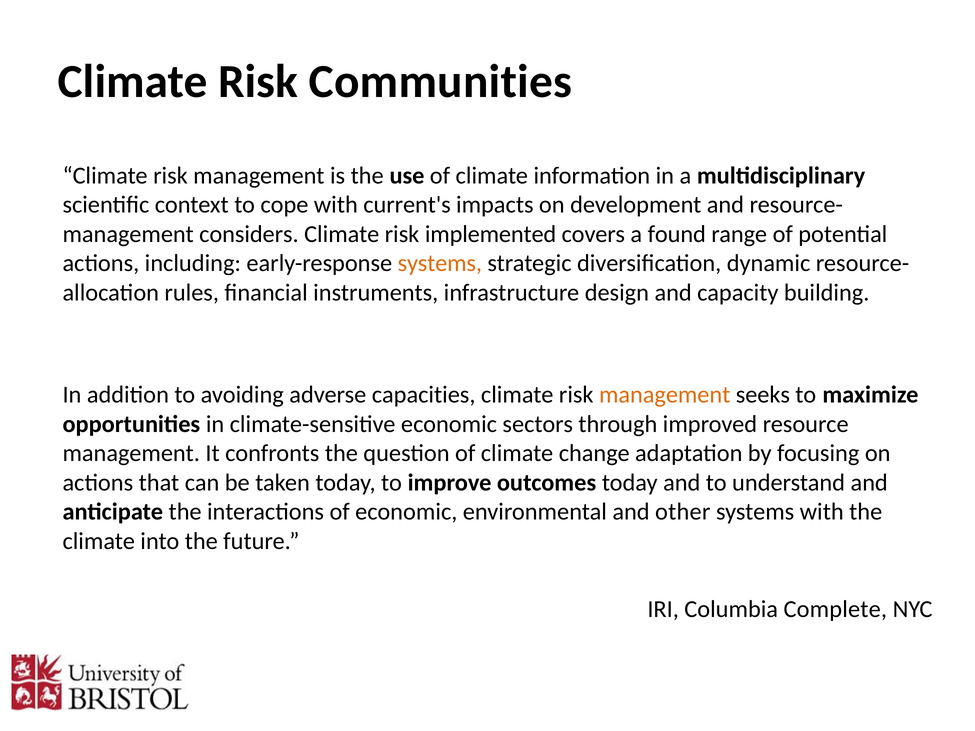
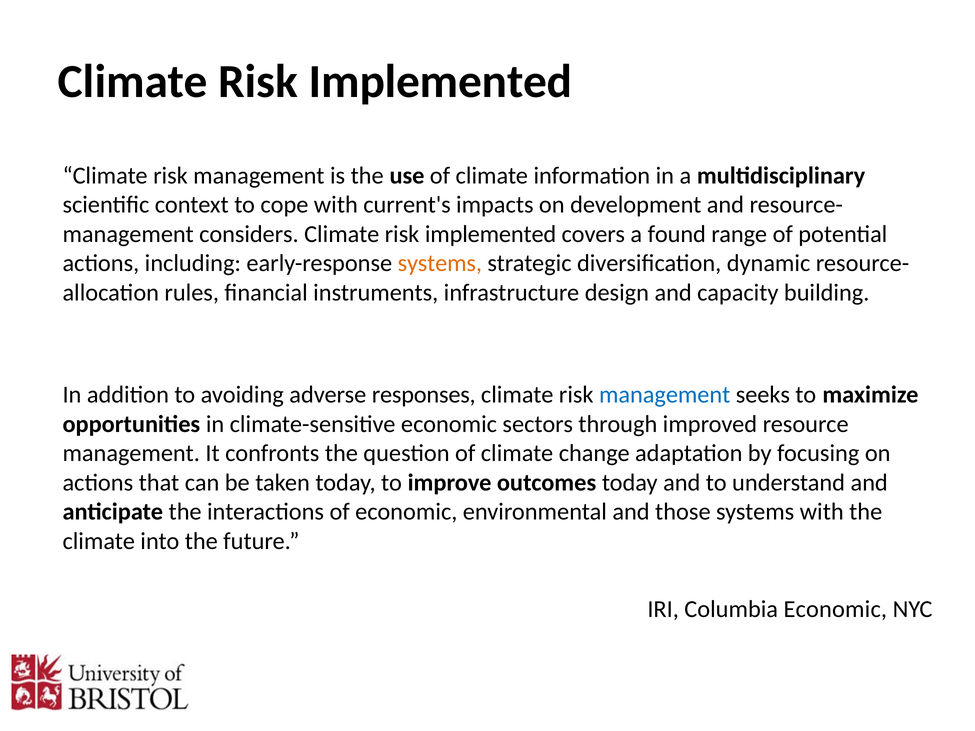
Communities at (440, 82): Communities -> Implemented
capacities: capacities -> responses
management at (665, 395) colour: orange -> blue
other: other -> those
Columbia Complete: Complete -> Economic
